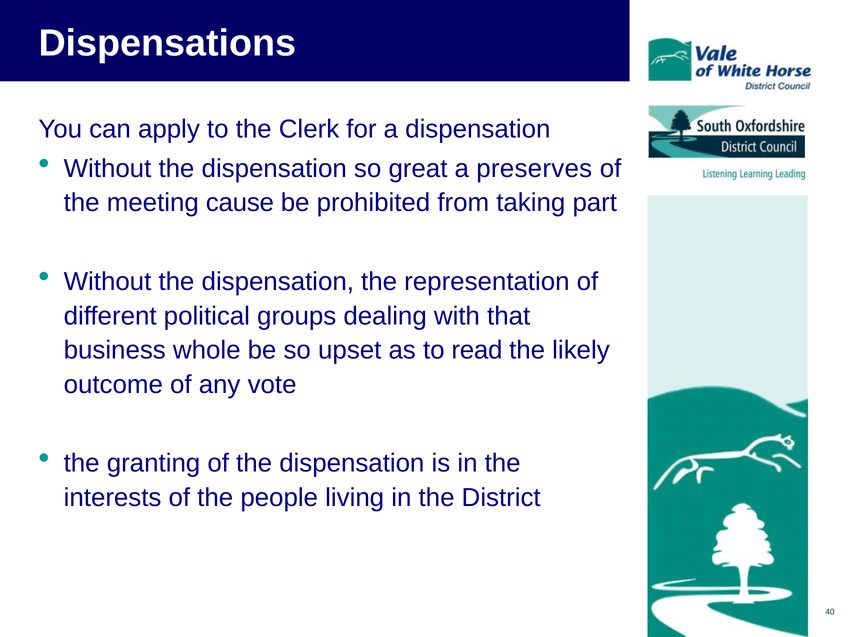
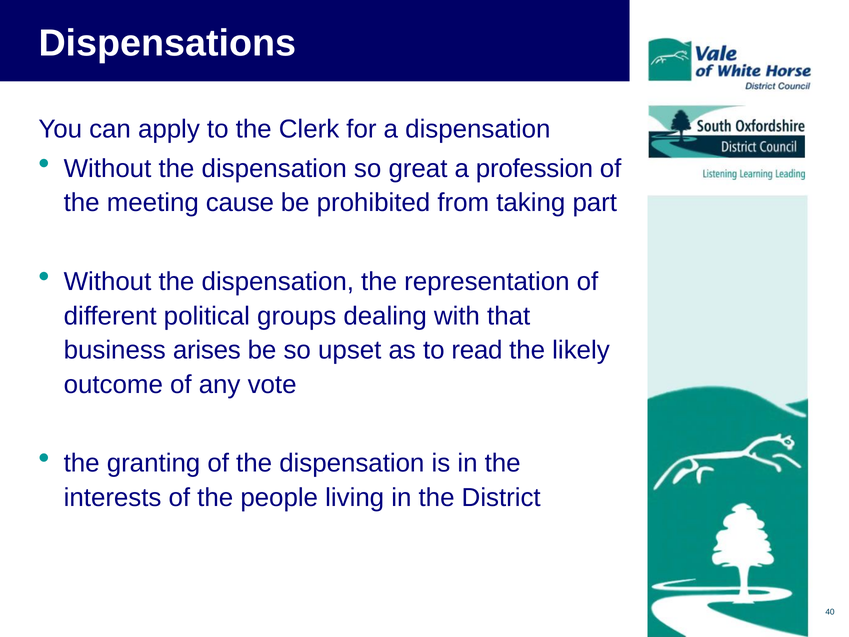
preserves: preserves -> profession
whole: whole -> arises
